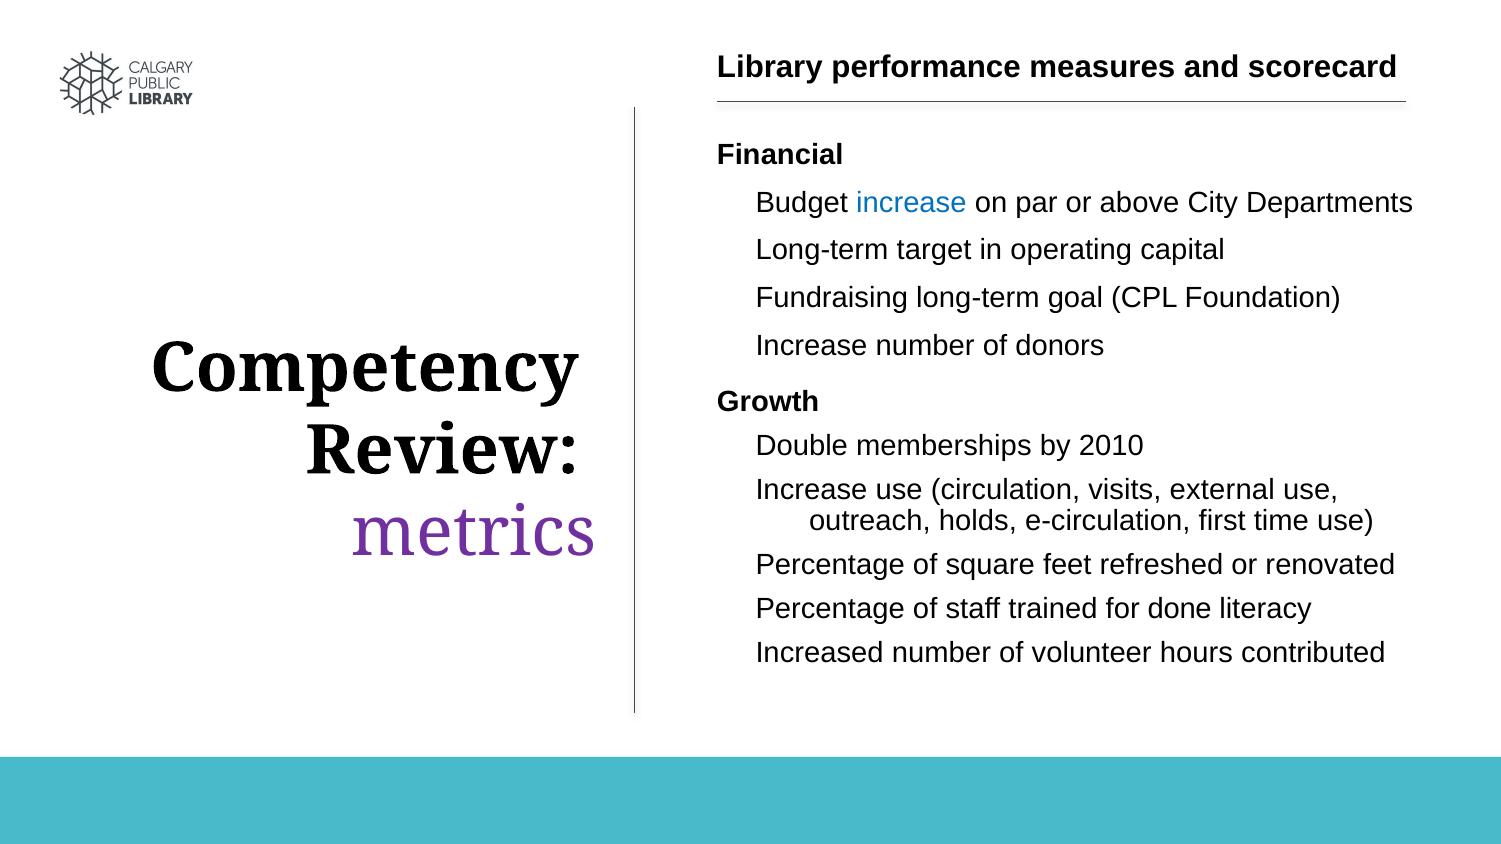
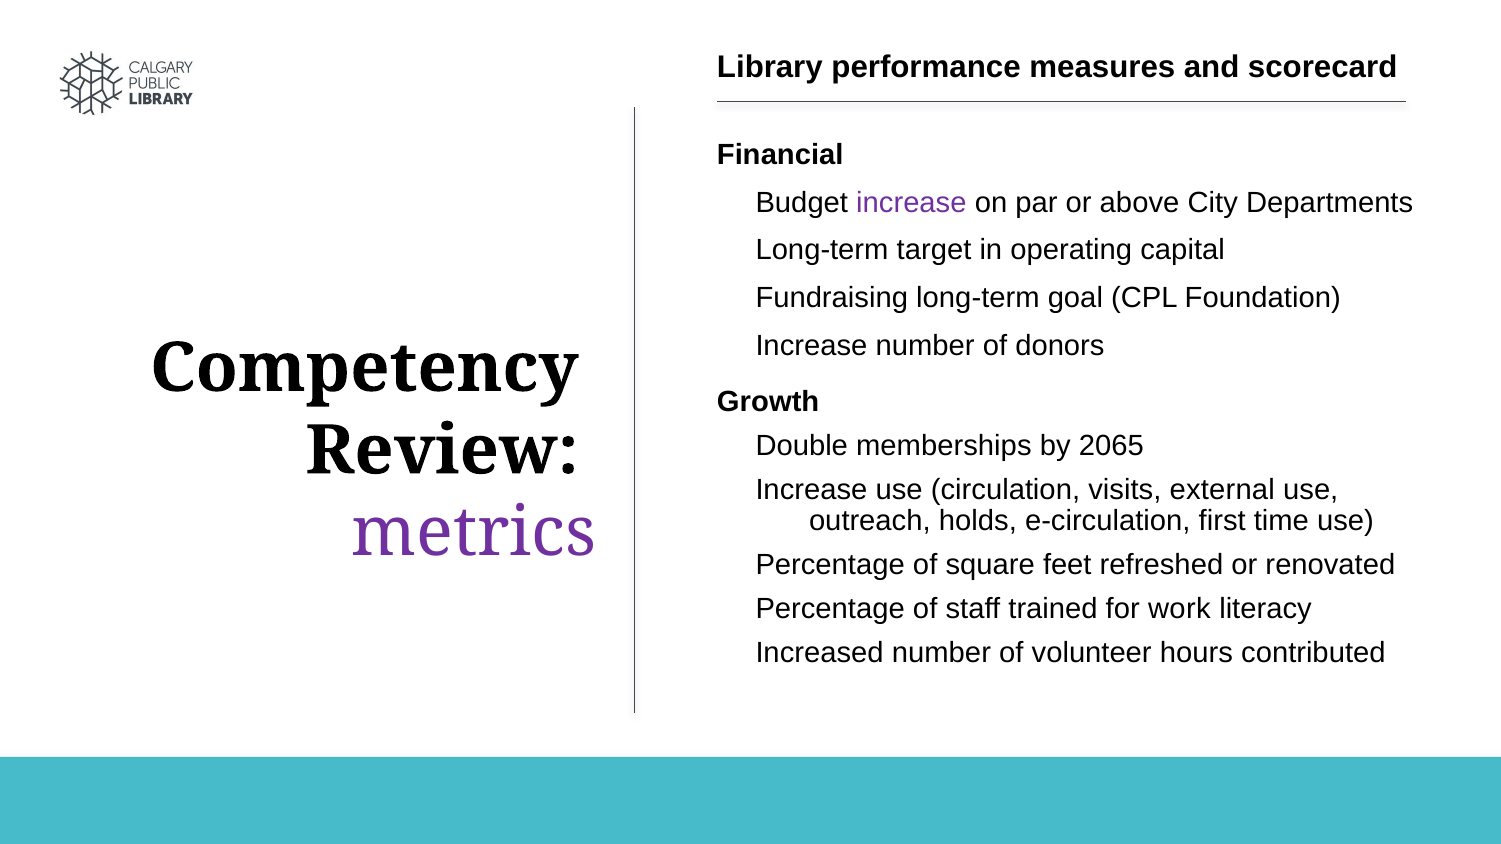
increase at (911, 203) colour: blue -> purple
2010: 2010 -> 2065
done: done -> work
